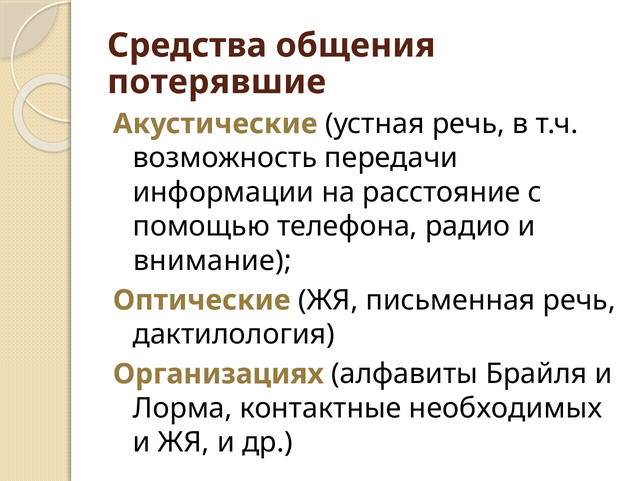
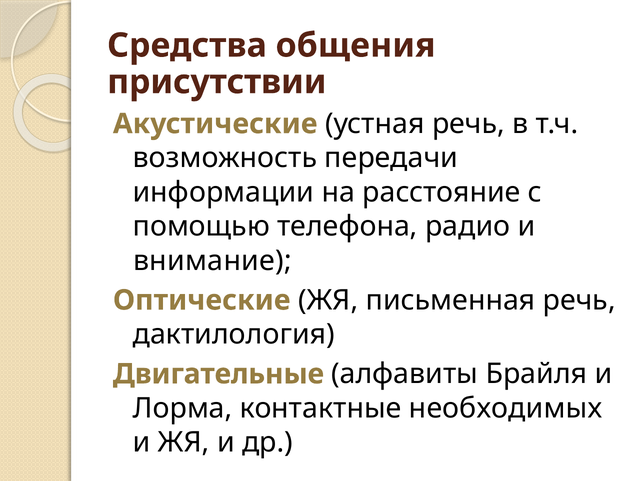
потерявшие: потерявшие -> присутствии
Организациях: Организациях -> Двигательные
